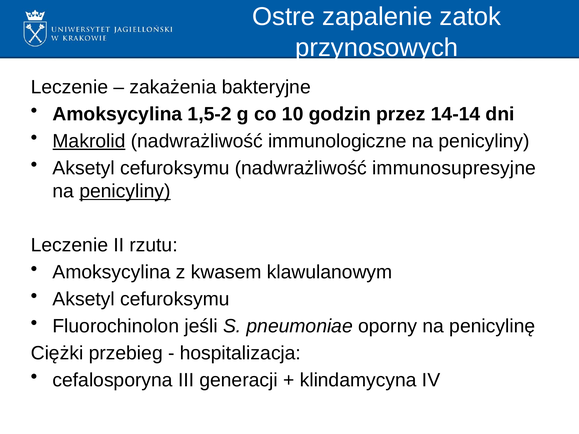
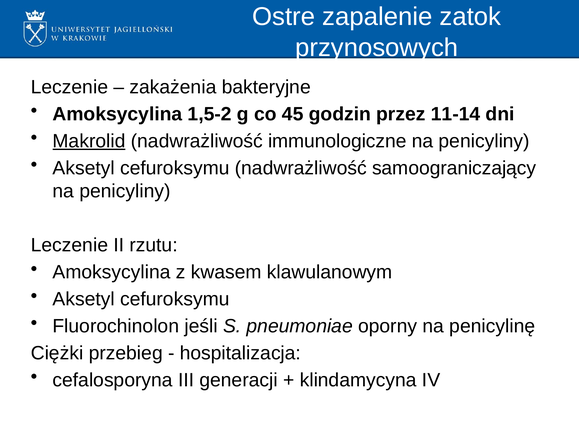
10: 10 -> 45
14-14: 14-14 -> 11-14
immunosupresyjne: immunosupresyjne -> samoograniczający
penicyliny at (125, 191) underline: present -> none
